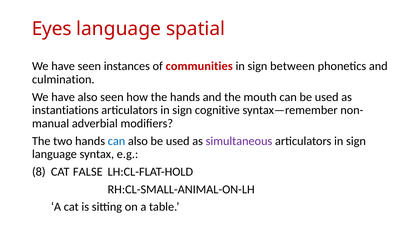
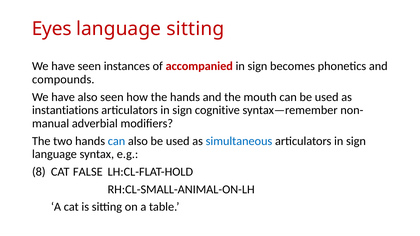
language spatial: spatial -> sitting
communities: communities -> accompanied
between: between -> becomes
culmination: culmination -> compounds
simultaneous colour: purple -> blue
